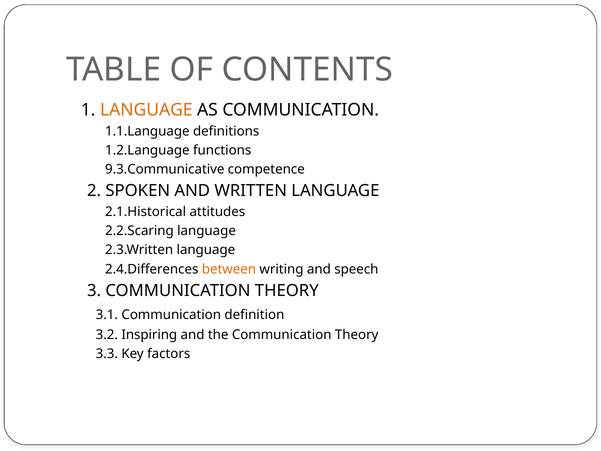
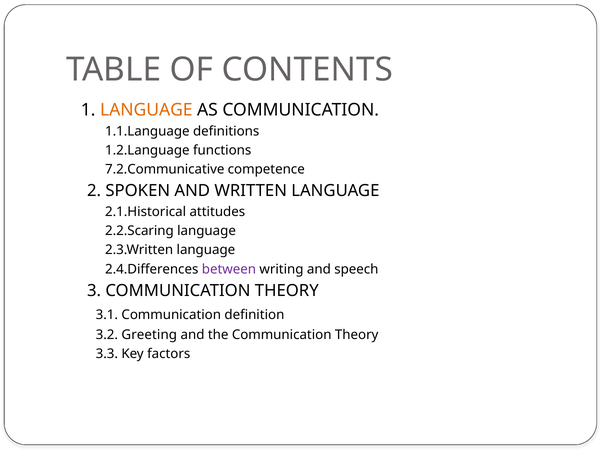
9.3.Communicative: 9.3.Communicative -> 7.2.Communicative
between colour: orange -> purple
Inspiring: Inspiring -> Greeting
